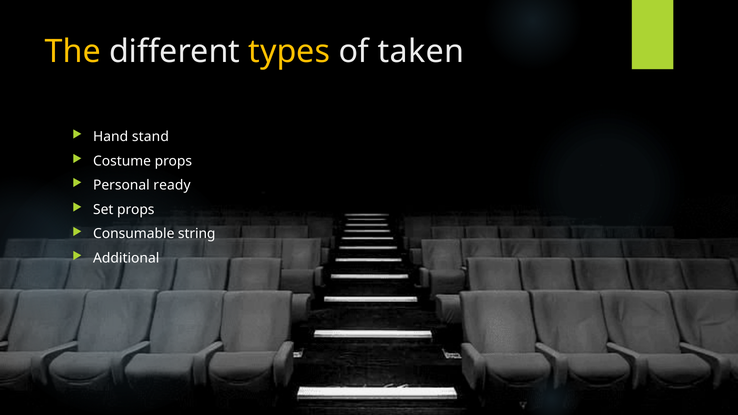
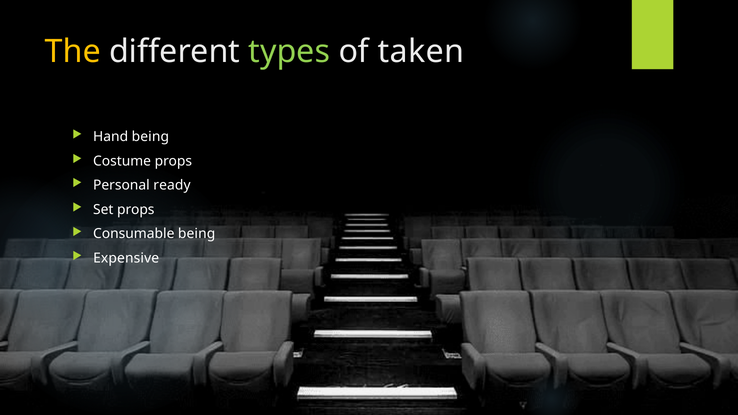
types colour: yellow -> light green
Hand stand: stand -> being
Consumable string: string -> being
Additional: Additional -> Expensive
